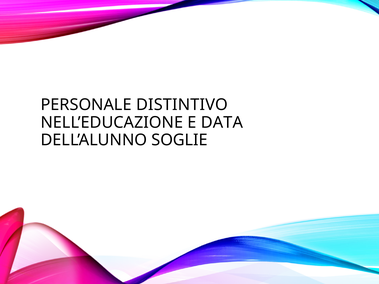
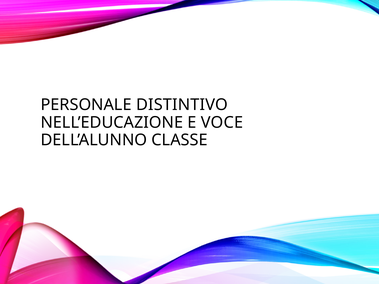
DATA: DATA -> VOCE
SOGLIE: SOGLIE -> CLASSE
